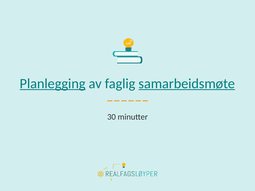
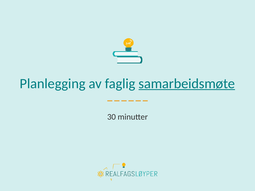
Planlegging underline: present -> none
